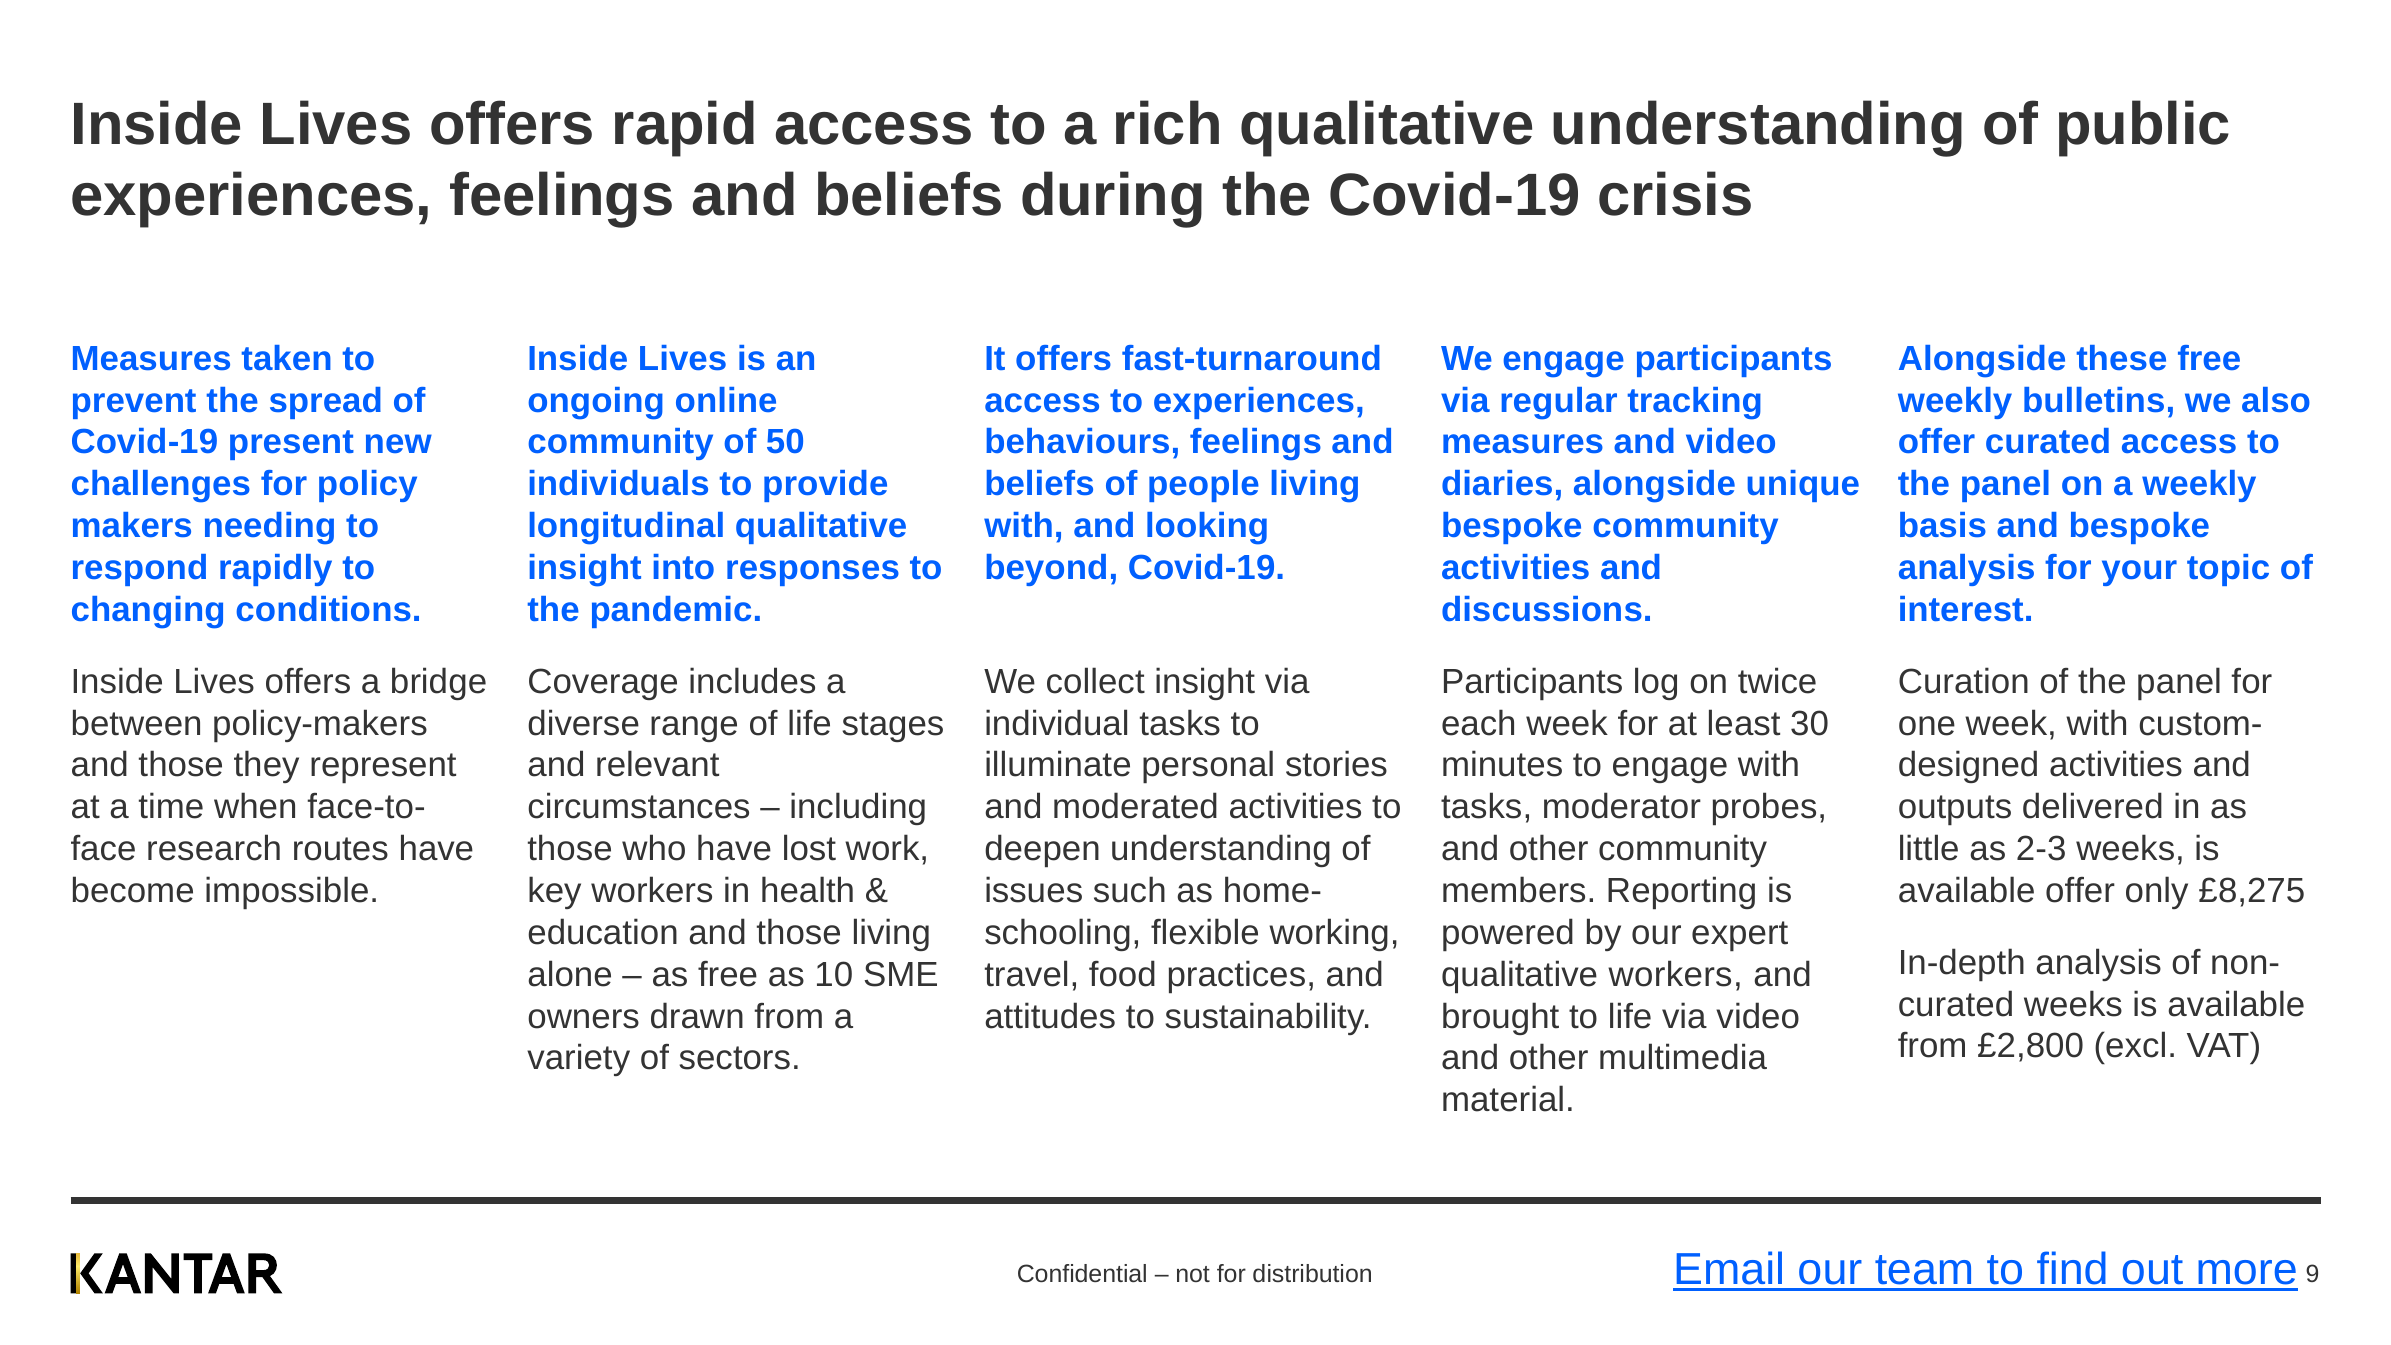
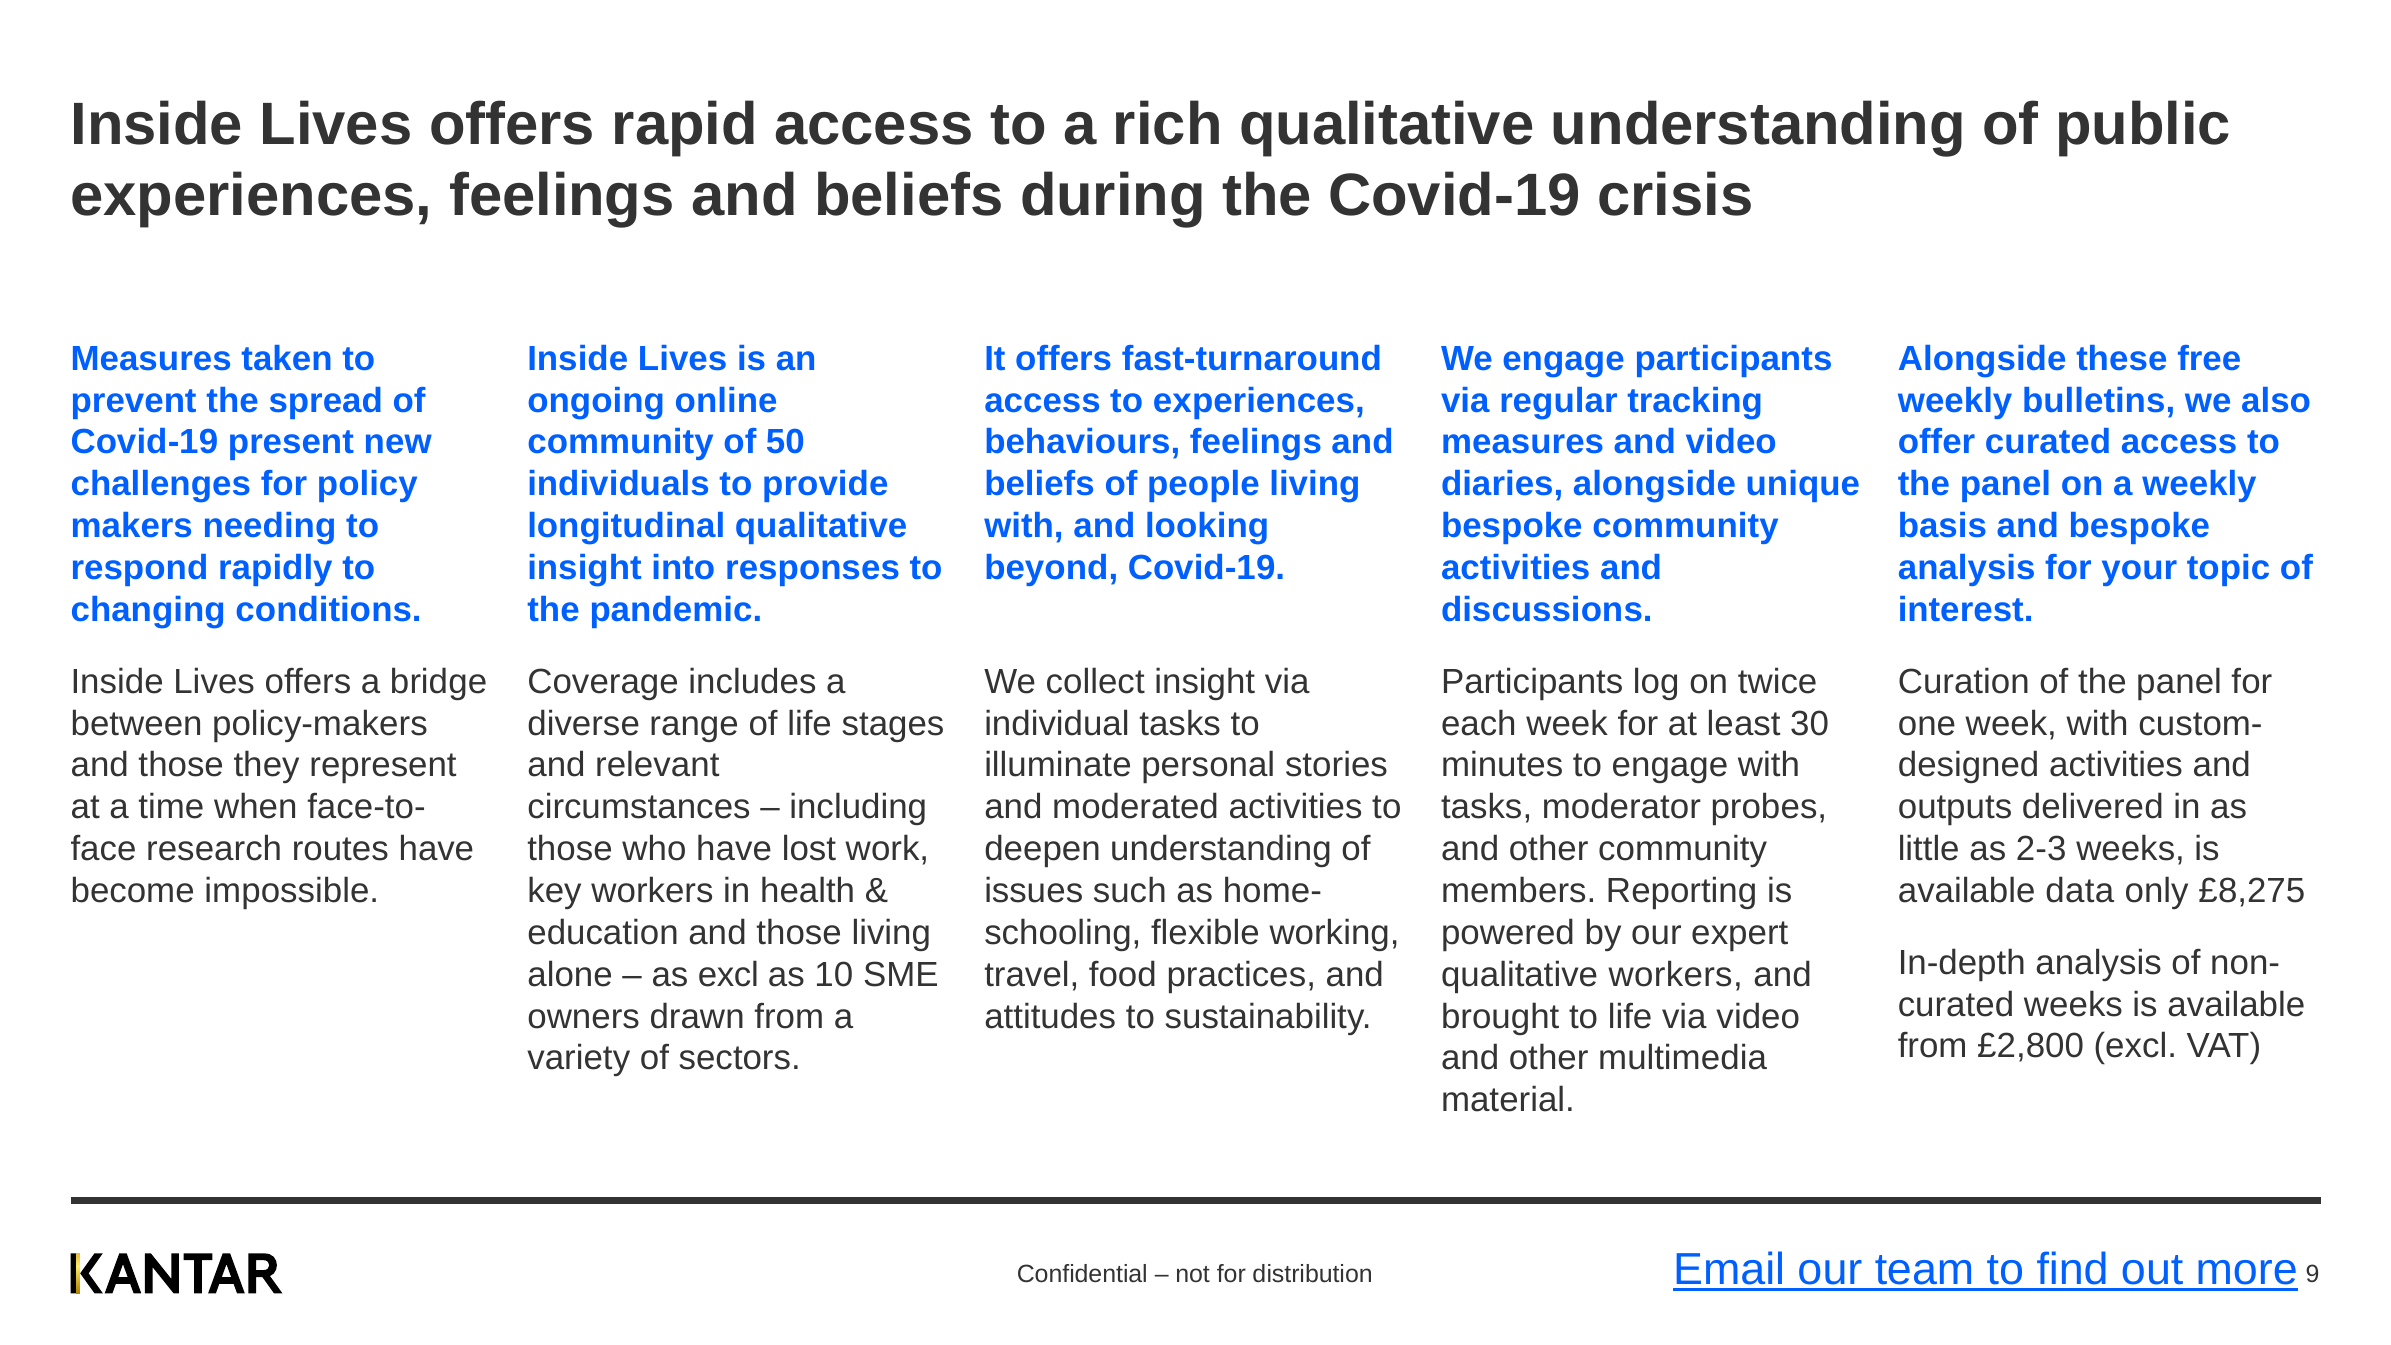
available offer: offer -> data
as free: free -> excl
